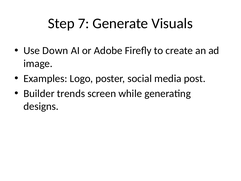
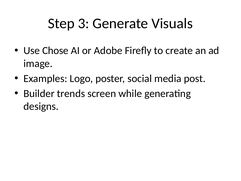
7: 7 -> 3
Down: Down -> Chose
